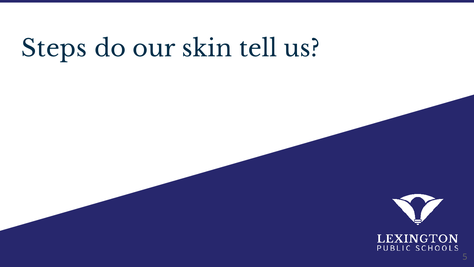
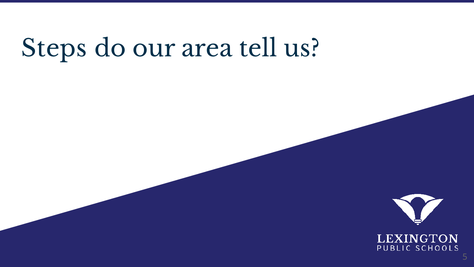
skin: skin -> area
